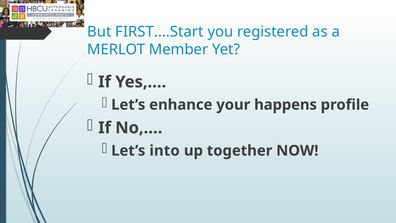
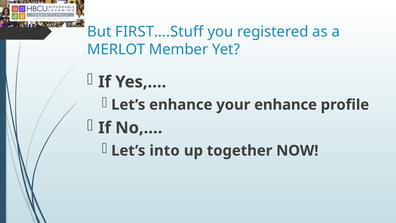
FIRST….Start: FIRST….Start -> FIRST….Stuff
your happens: happens -> enhance
